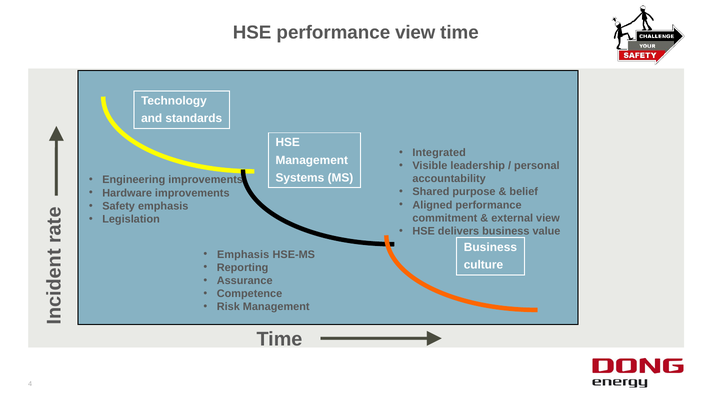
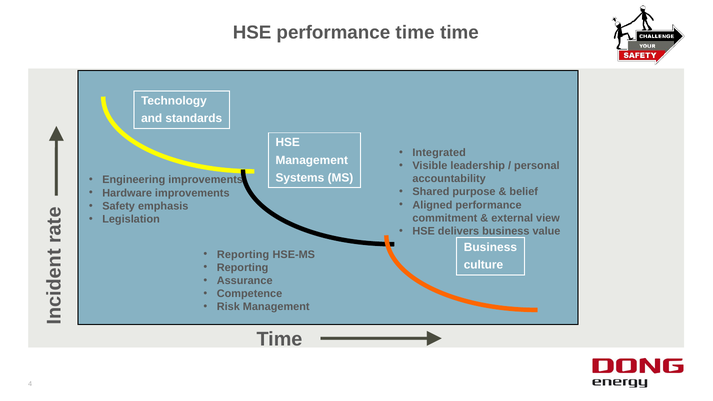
performance view: view -> time
Emphasis at (243, 254): Emphasis -> Reporting
